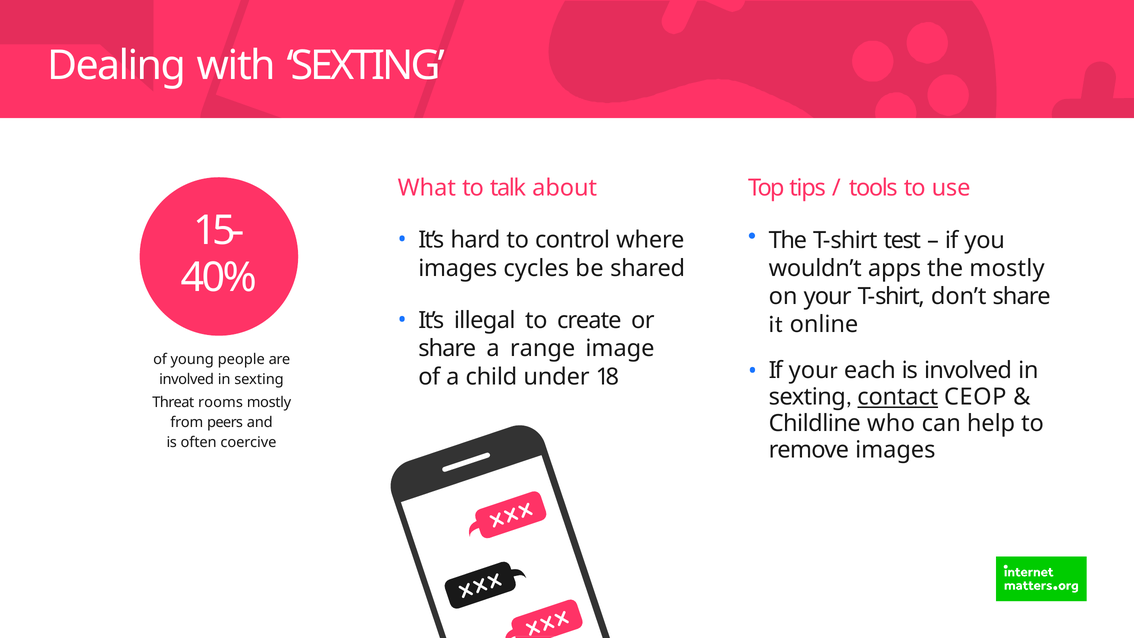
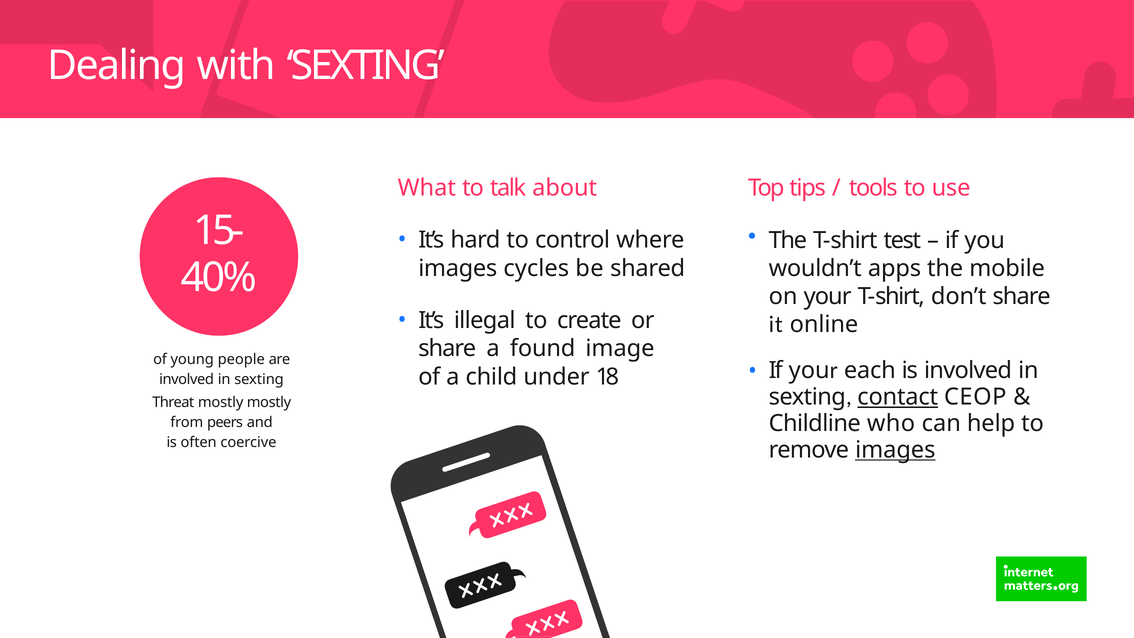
the mostly: mostly -> mobile
range: range -> found
Threat rooms: rooms -> mostly
images at (895, 450) underline: none -> present
